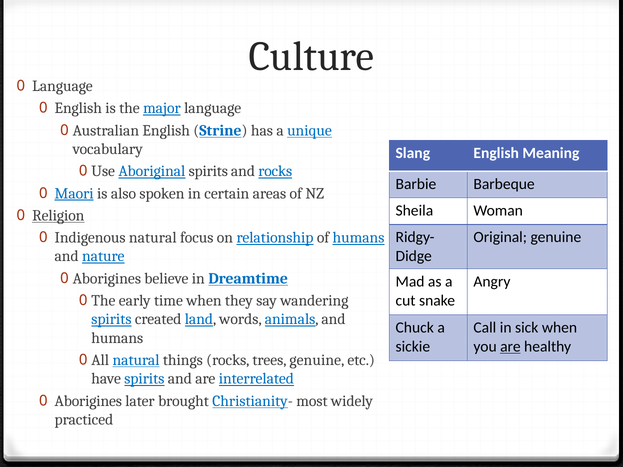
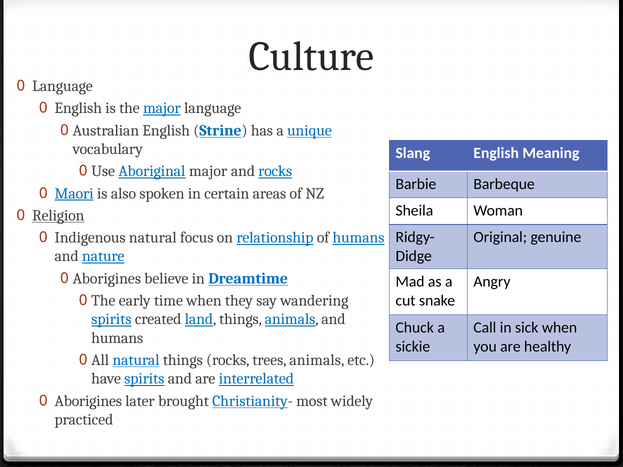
Aboriginal spirits: spirits -> major
land words: words -> things
are at (510, 347) underline: present -> none
trees genuine: genuine -> animals
